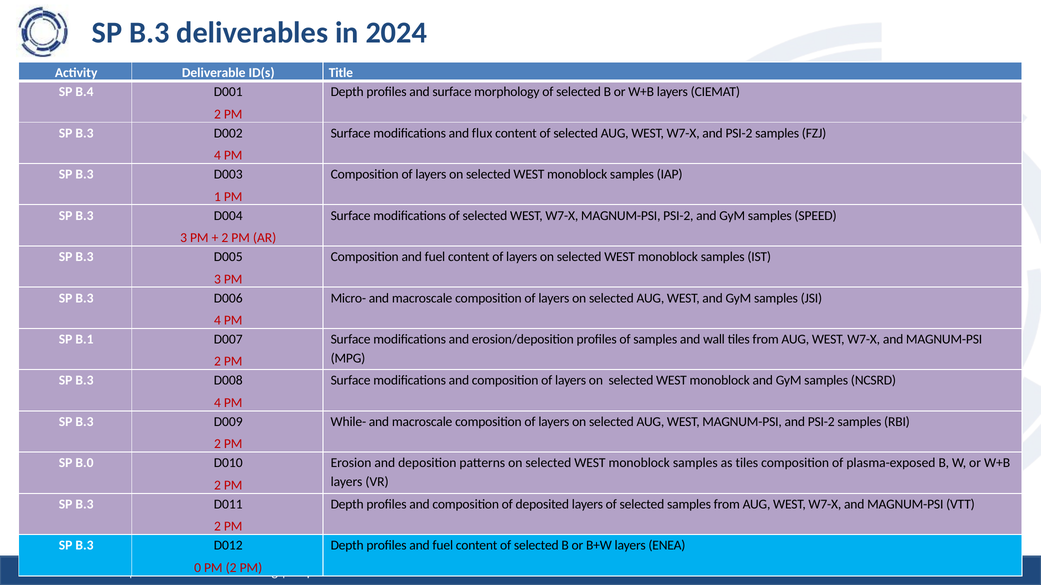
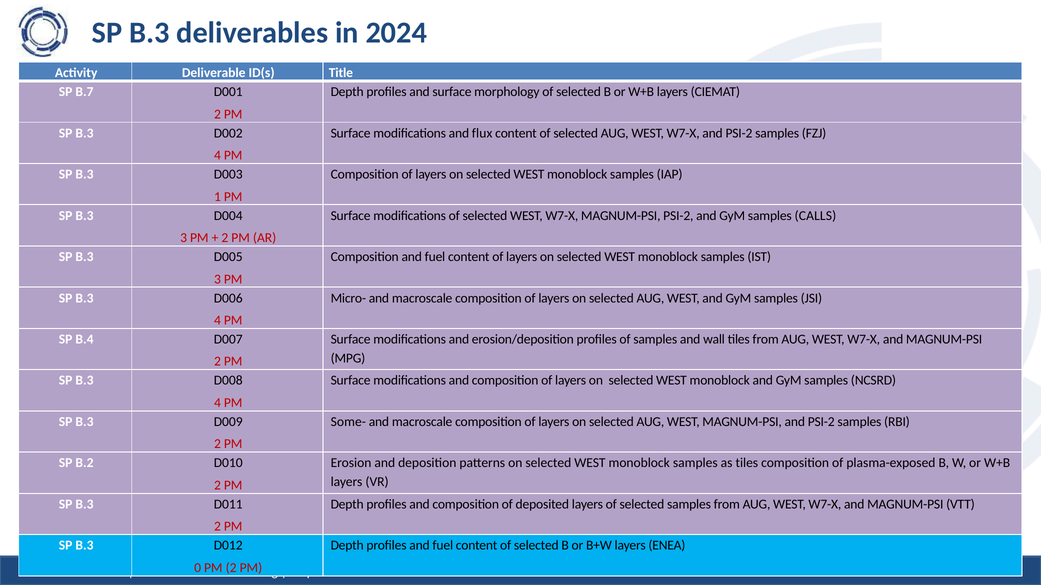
B.4: B.4 -> B.7
SPEED: SPEED -> CALLS
B.1: B.1 -> B.4
While-: While- -> Some-
B.0: B.0 -> B.2
